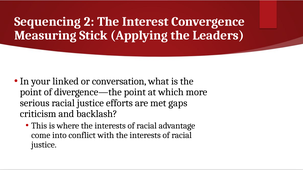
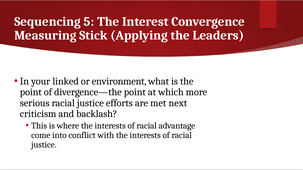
2: 2 -> 5
conversation: conversation -> environment
gaps: gaps -> next
